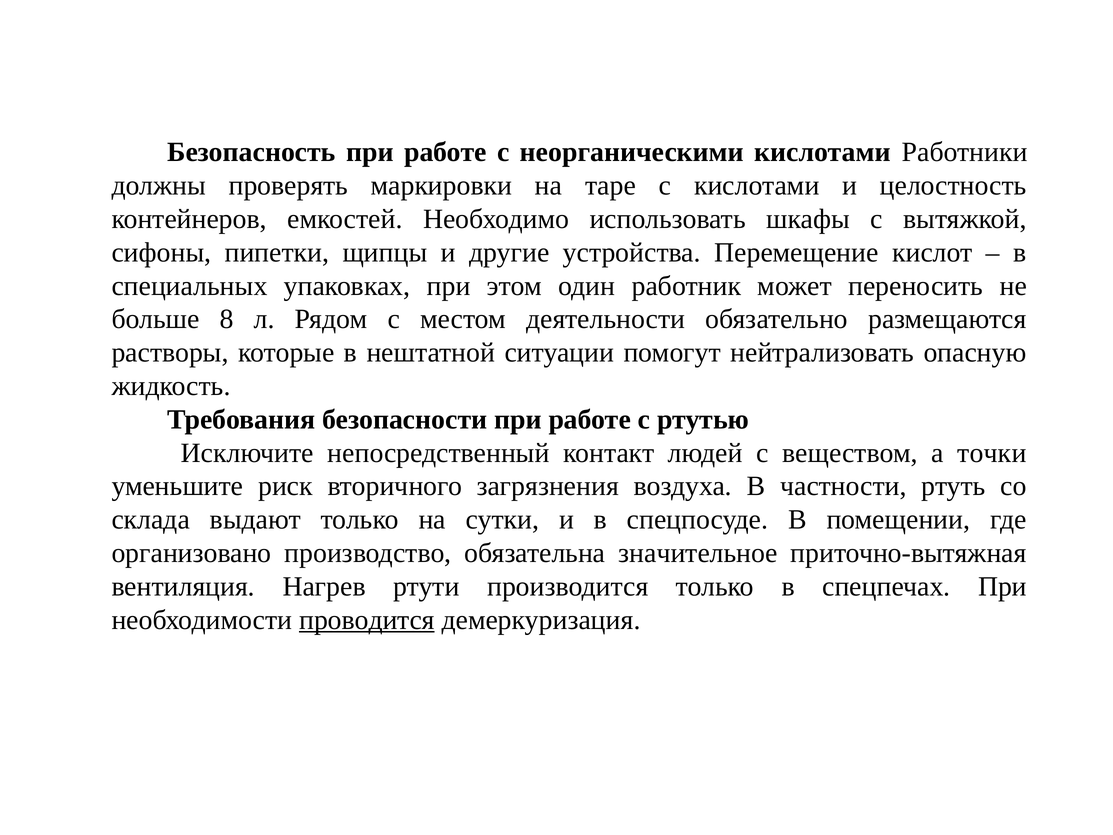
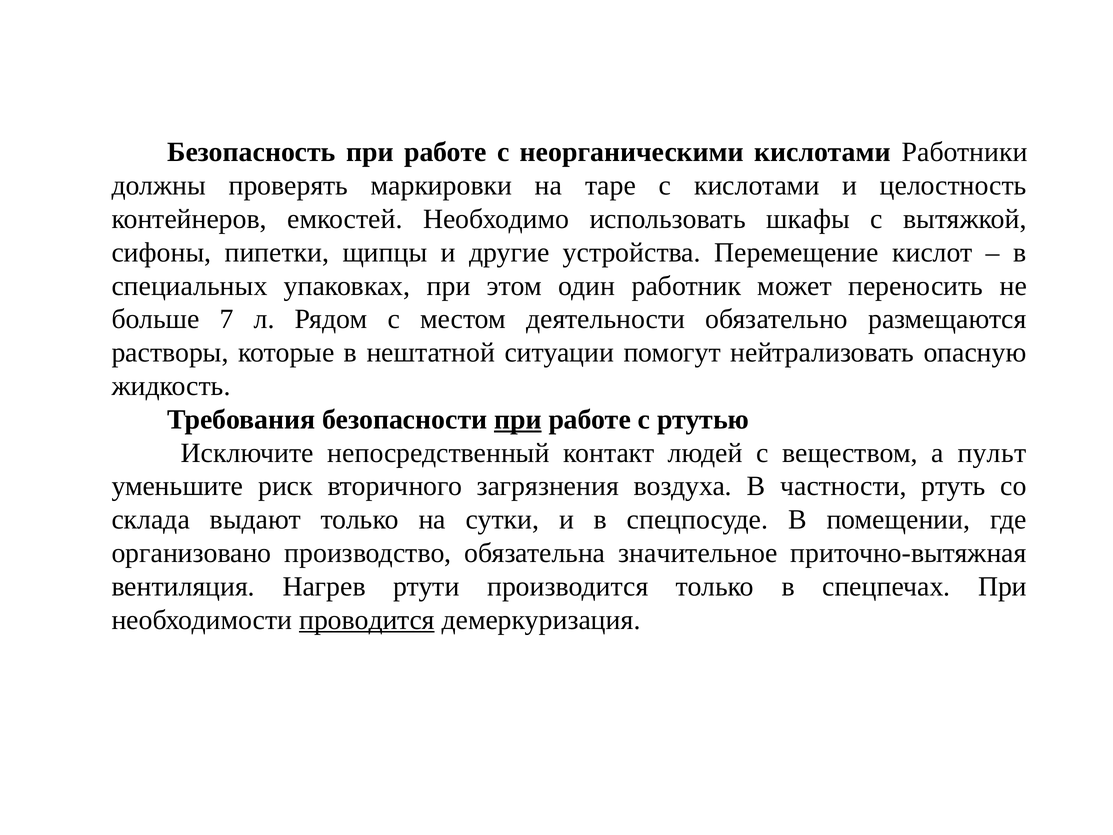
8: 8 -> 7
при at (518, 419) underline: none -> present
точки: точки -> пульт
